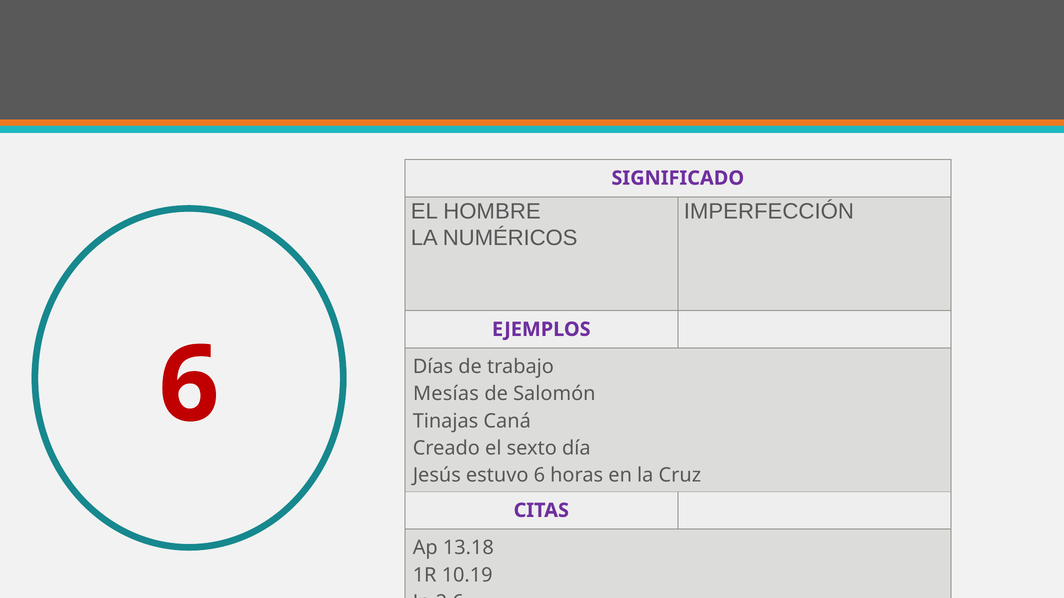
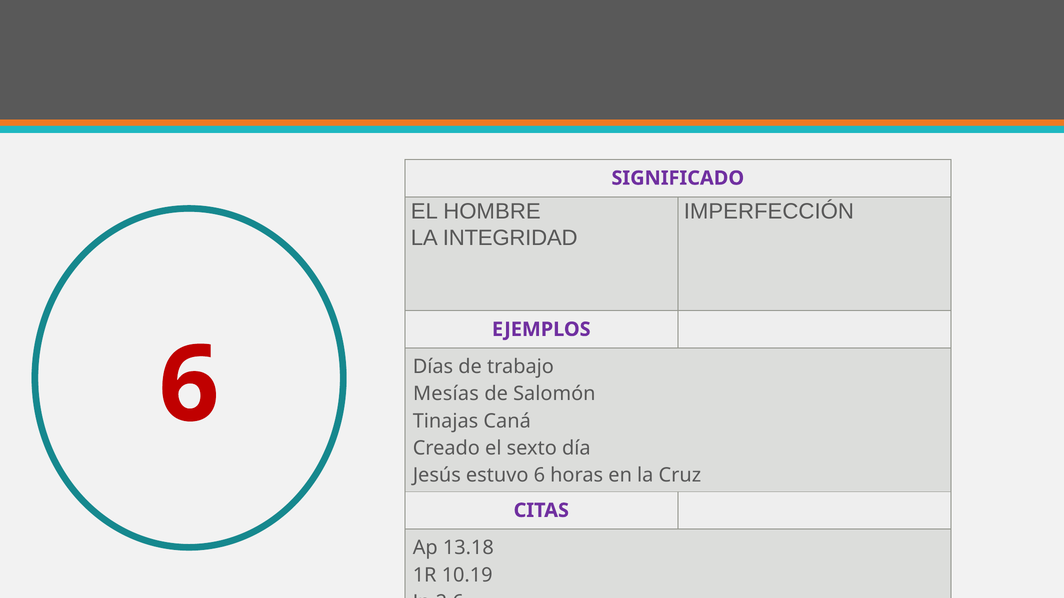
NUMÉRICOS: NUMÉRICOS -> INTEGRIDAD
